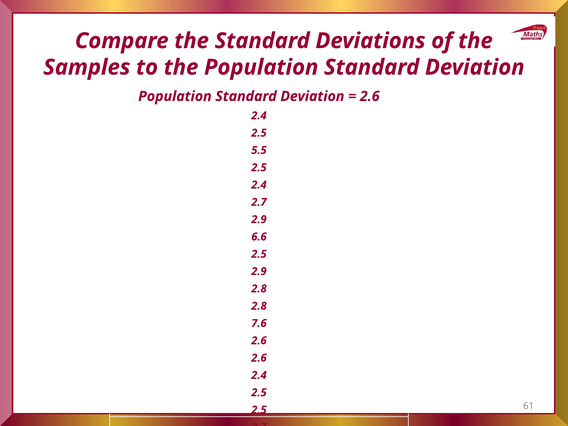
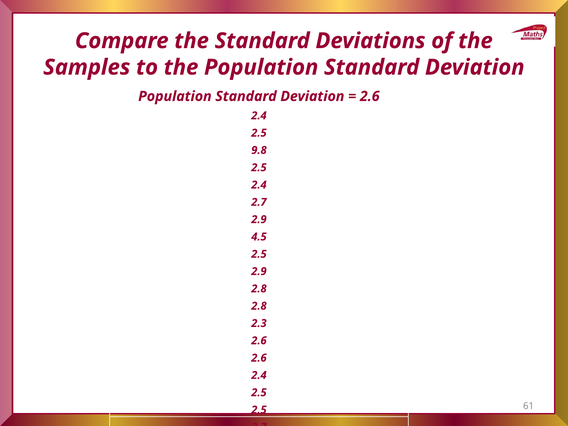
5.5: 5.5 -> 9.8
6.6: 6.6 -> 4.5
7.6: 7.6 -> 2.3
